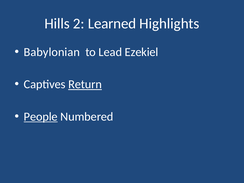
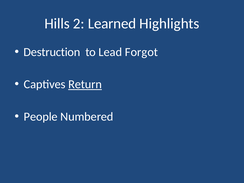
Babylonian: Babylonian -> Destruction
Ezekiel: Ezekiel -> Forgot
People underline: present -> none
